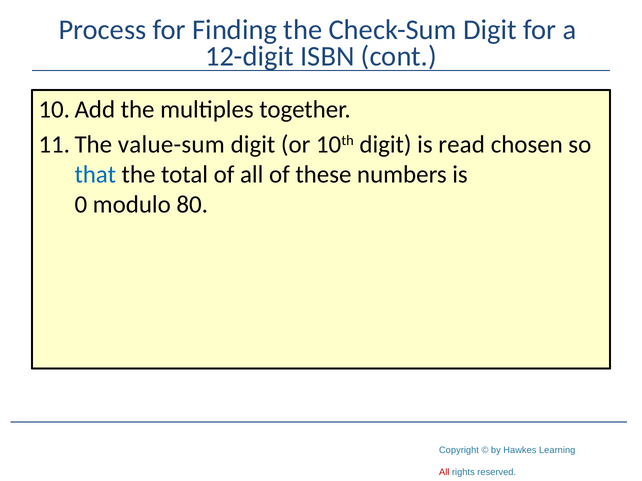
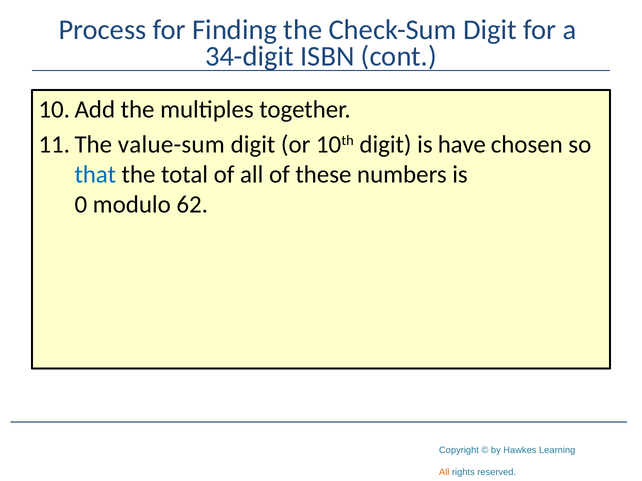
12-digit: 12-digit -> 34-digit
read: read -> have
80: 80 -> 62
All at (444, 472) colour: red -> orange
